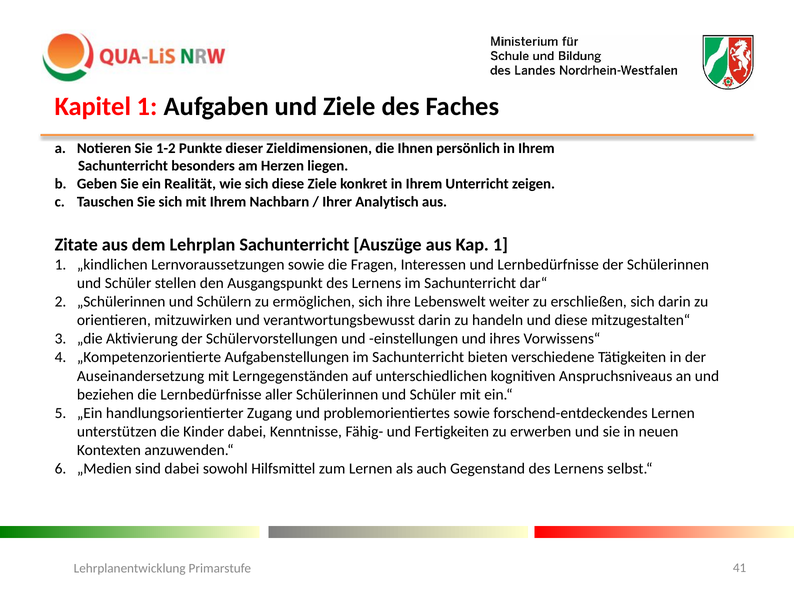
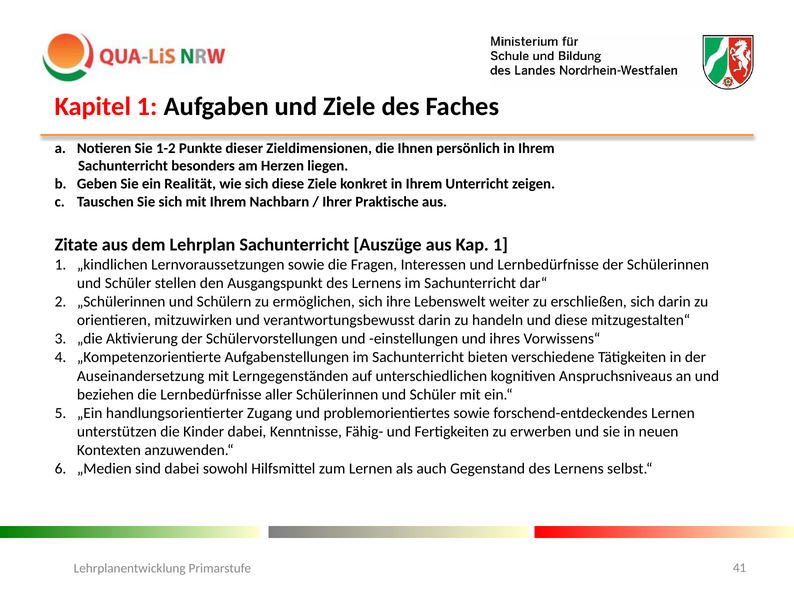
Analytisch: Analytisch -> Praktische
